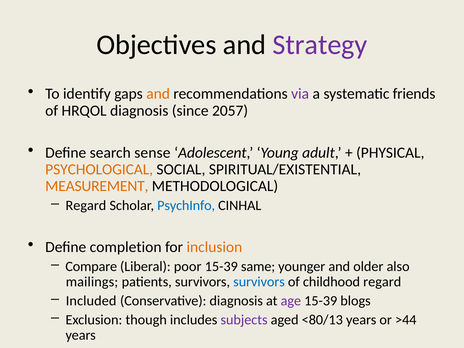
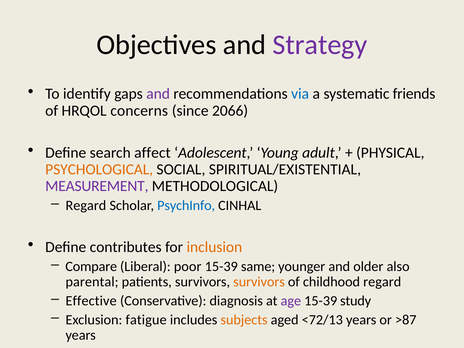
and at (158, 94) colour: orange -> purple
via colour: purple -> blue
HRQOL diagnosis: diagnosis -> concerns
2057: 2057 -> 2066
sense: sense -> affect
MEASUREMENT colour: orange -> purple
completion: completion -> contributes
mailings: mailings -> parental
survivors at (259, 282) colour: blue -> orange
Included: Included -> Effective
blogs: blogs -> study
though: though -> fatigue
subjects colour: purple -> orange
<80/13: <80/13 -> <72/13
>44: >44 -> >87
